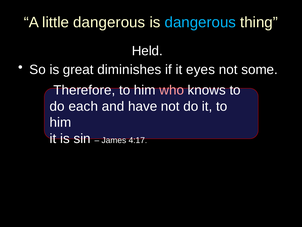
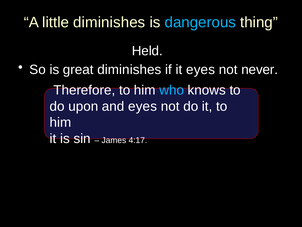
little dangerous: dangerous -> diminishes
some: some -> never
who colour: pink -> light blue
each: each -> upon
and have: have -> eyes
